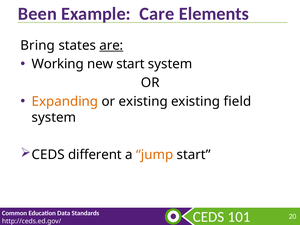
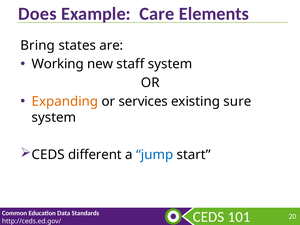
Been: Been -> Does
are underline: present -> none
new start: start -> staff
or existing: existing -> services
field: field -> sure
jump colour: orange -> blue
